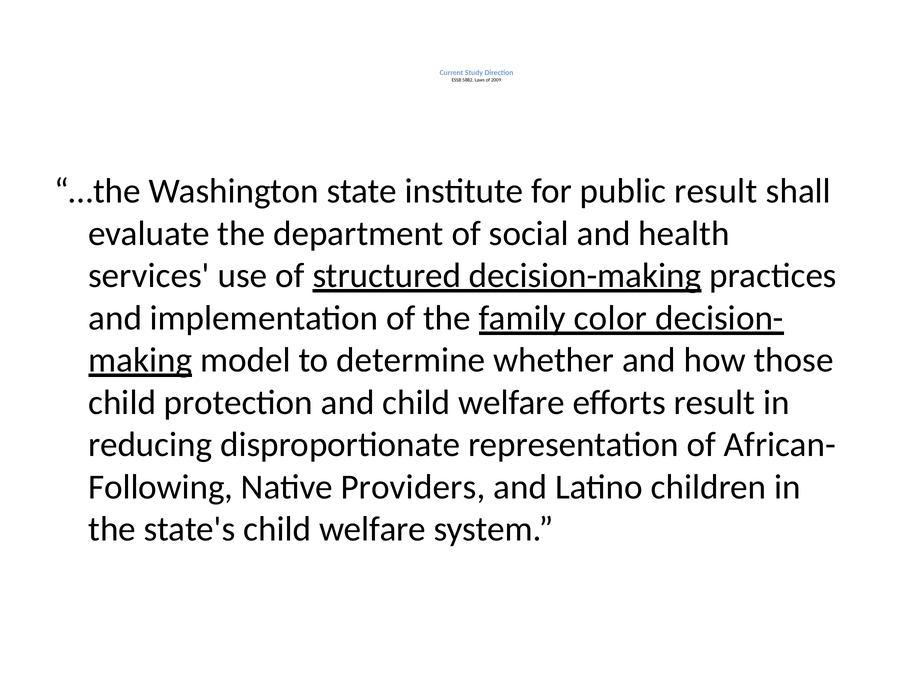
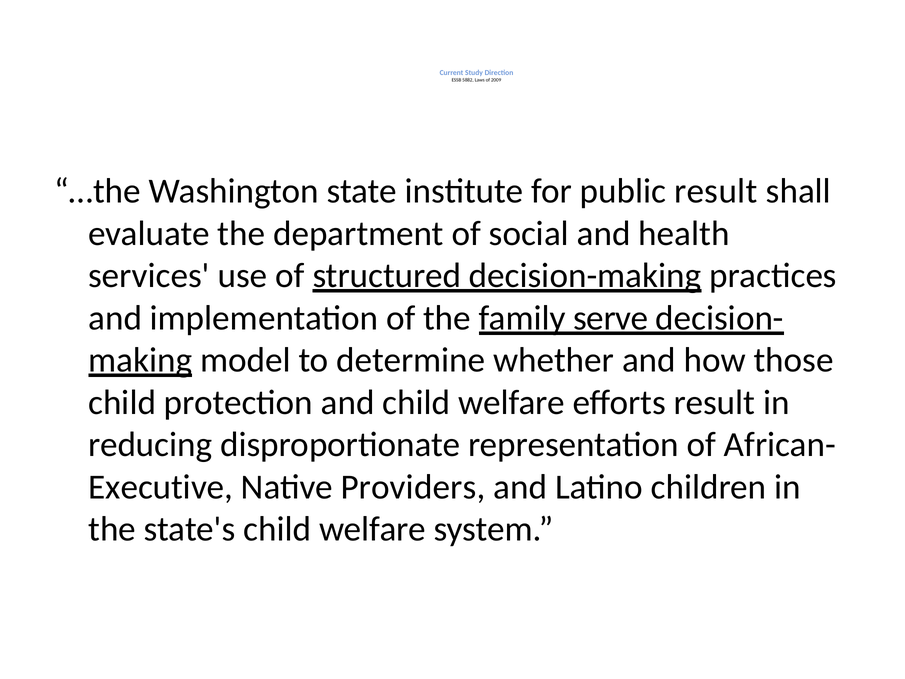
color: color -> serve
Following: Following -> Executive
